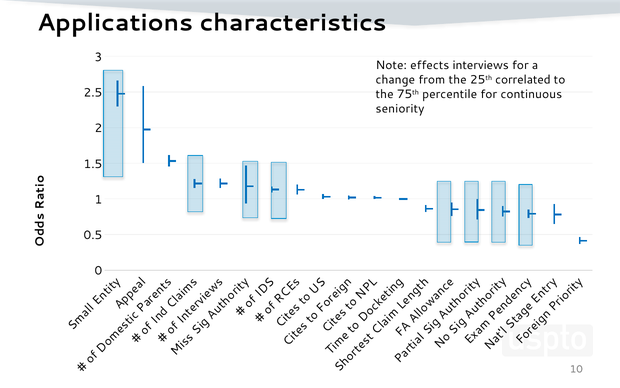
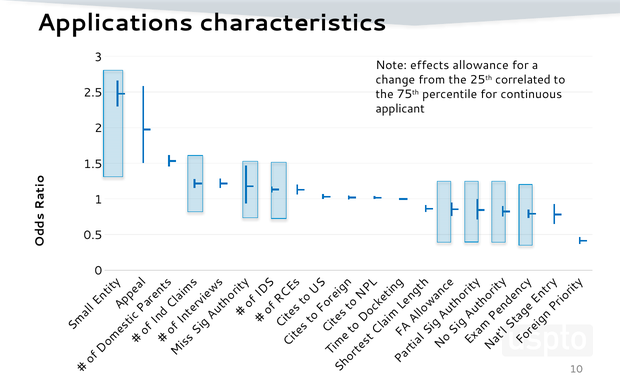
interviews: interviews -> allowance
seniority: seniority -> applicant
